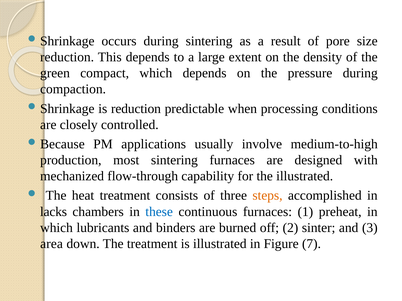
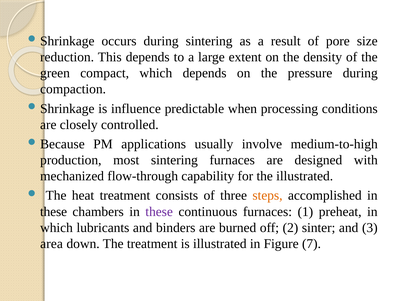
is reduction: reduction -> influence
lacks at (54, 212): lacks -> these
these at (159, 212) colour: blue -> purple
